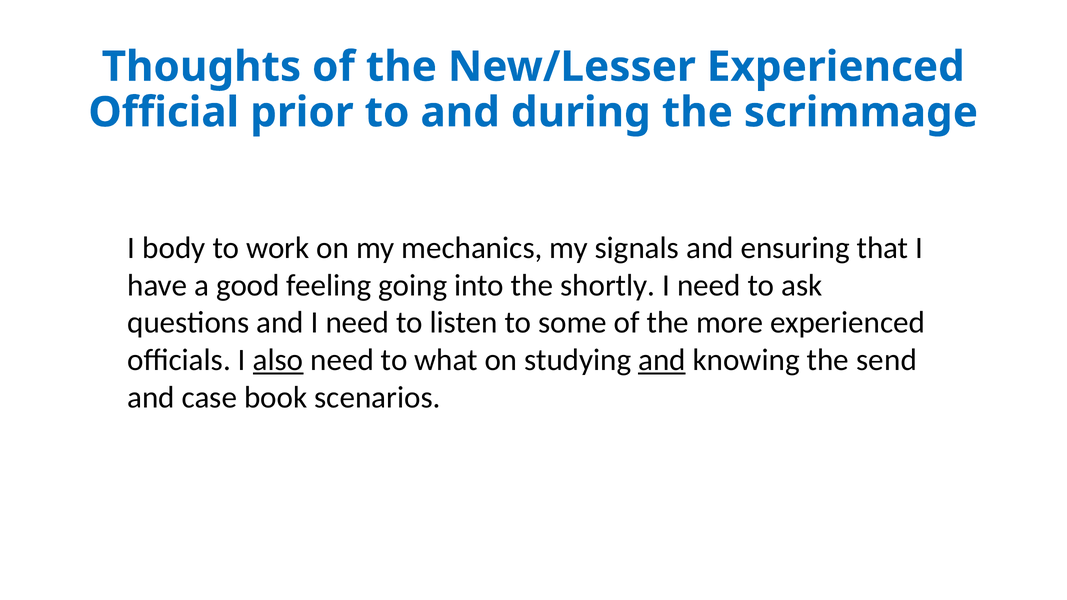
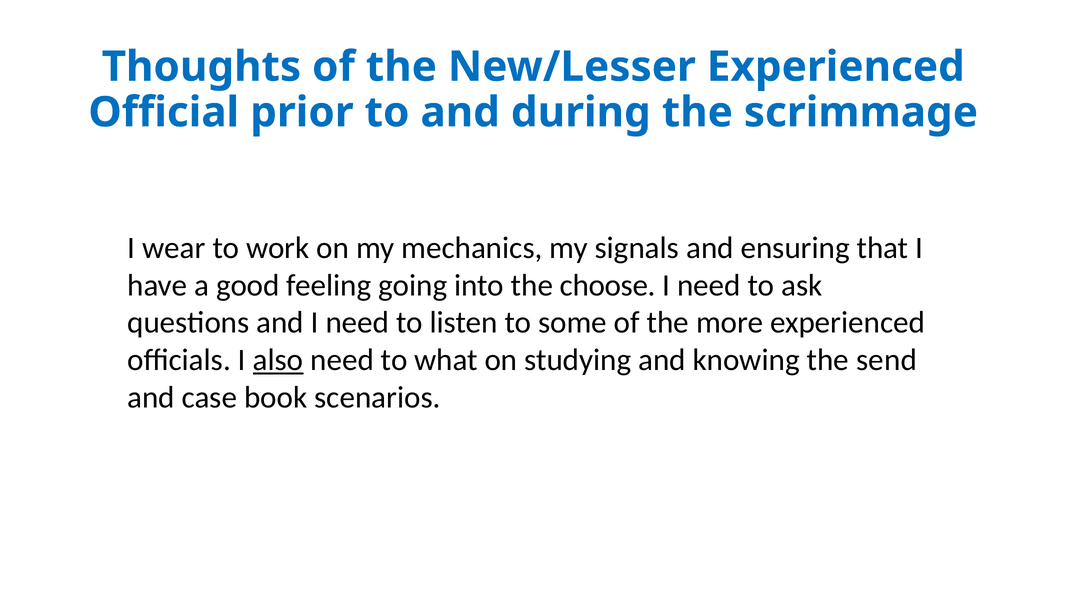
body: body -> wear
shortly: shortly -> choose
and at (662, 360) underline: present -> none
